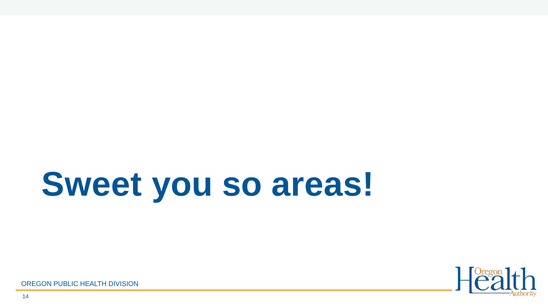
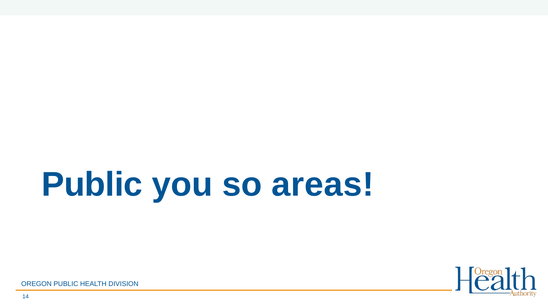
Sweet at (92, 185): Sweet -> Public
